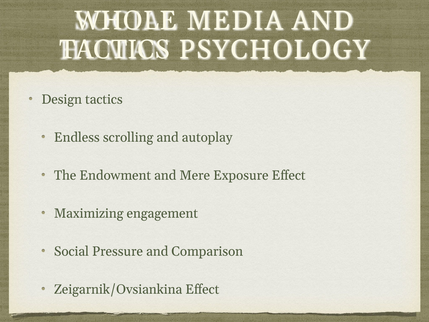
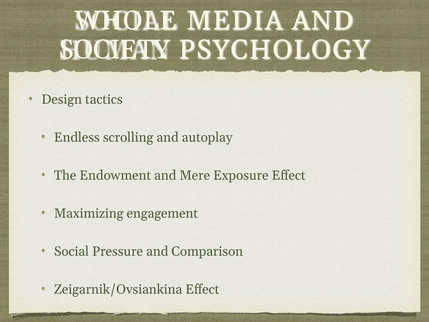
TACTICS at (114, 49): TACTICS -> SOCIETY
